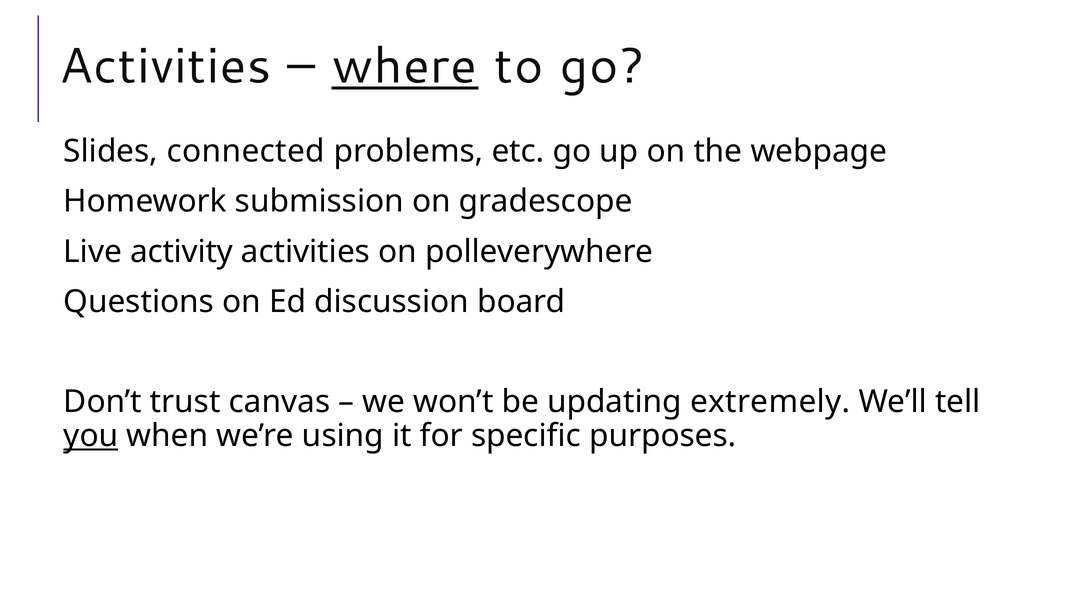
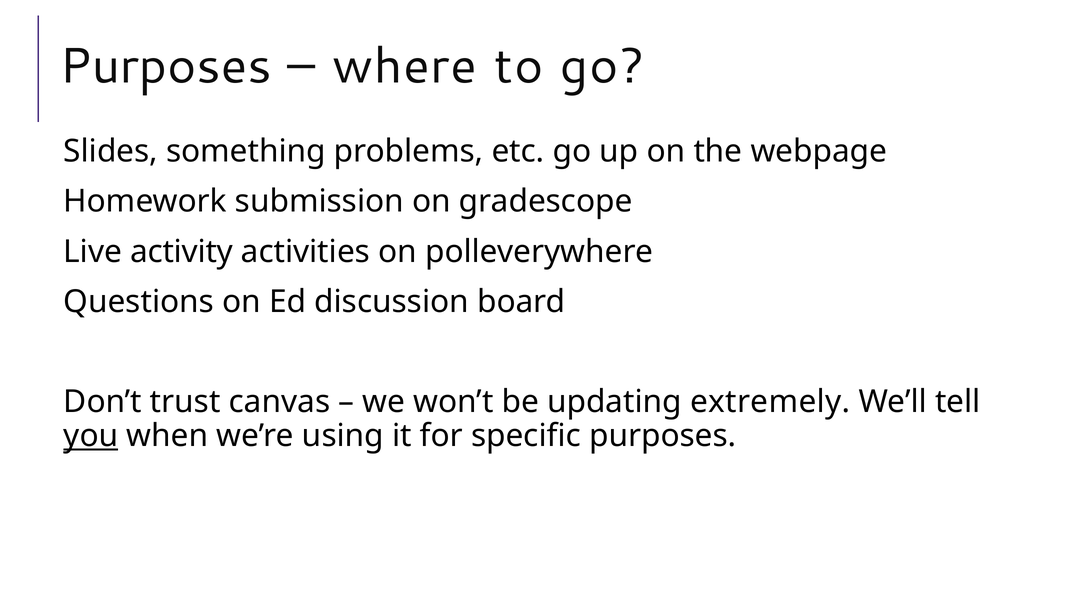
Activities at (165, 67): Activities -> Purposes
where underline: present -> none
connected: connected -> something
